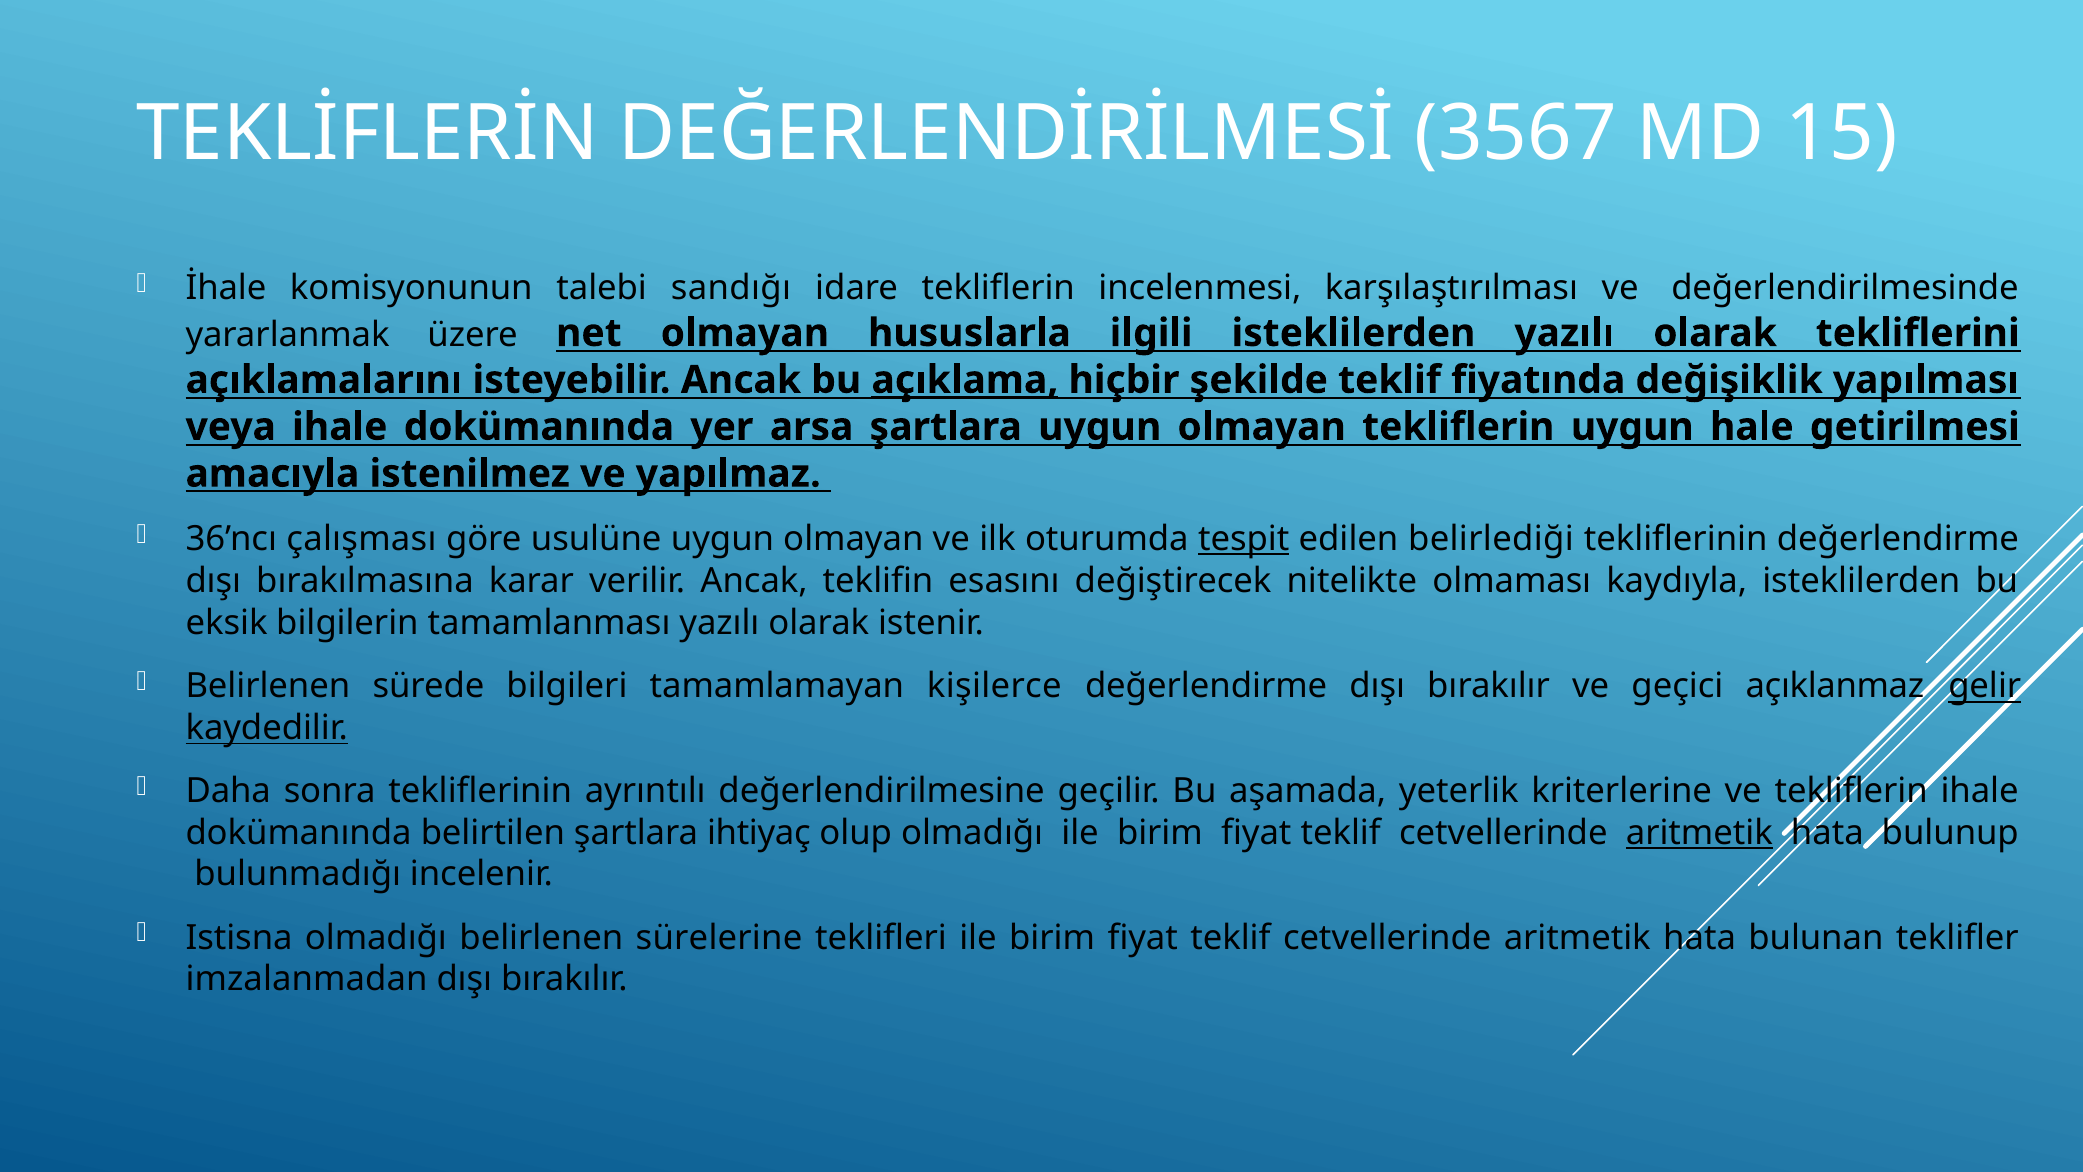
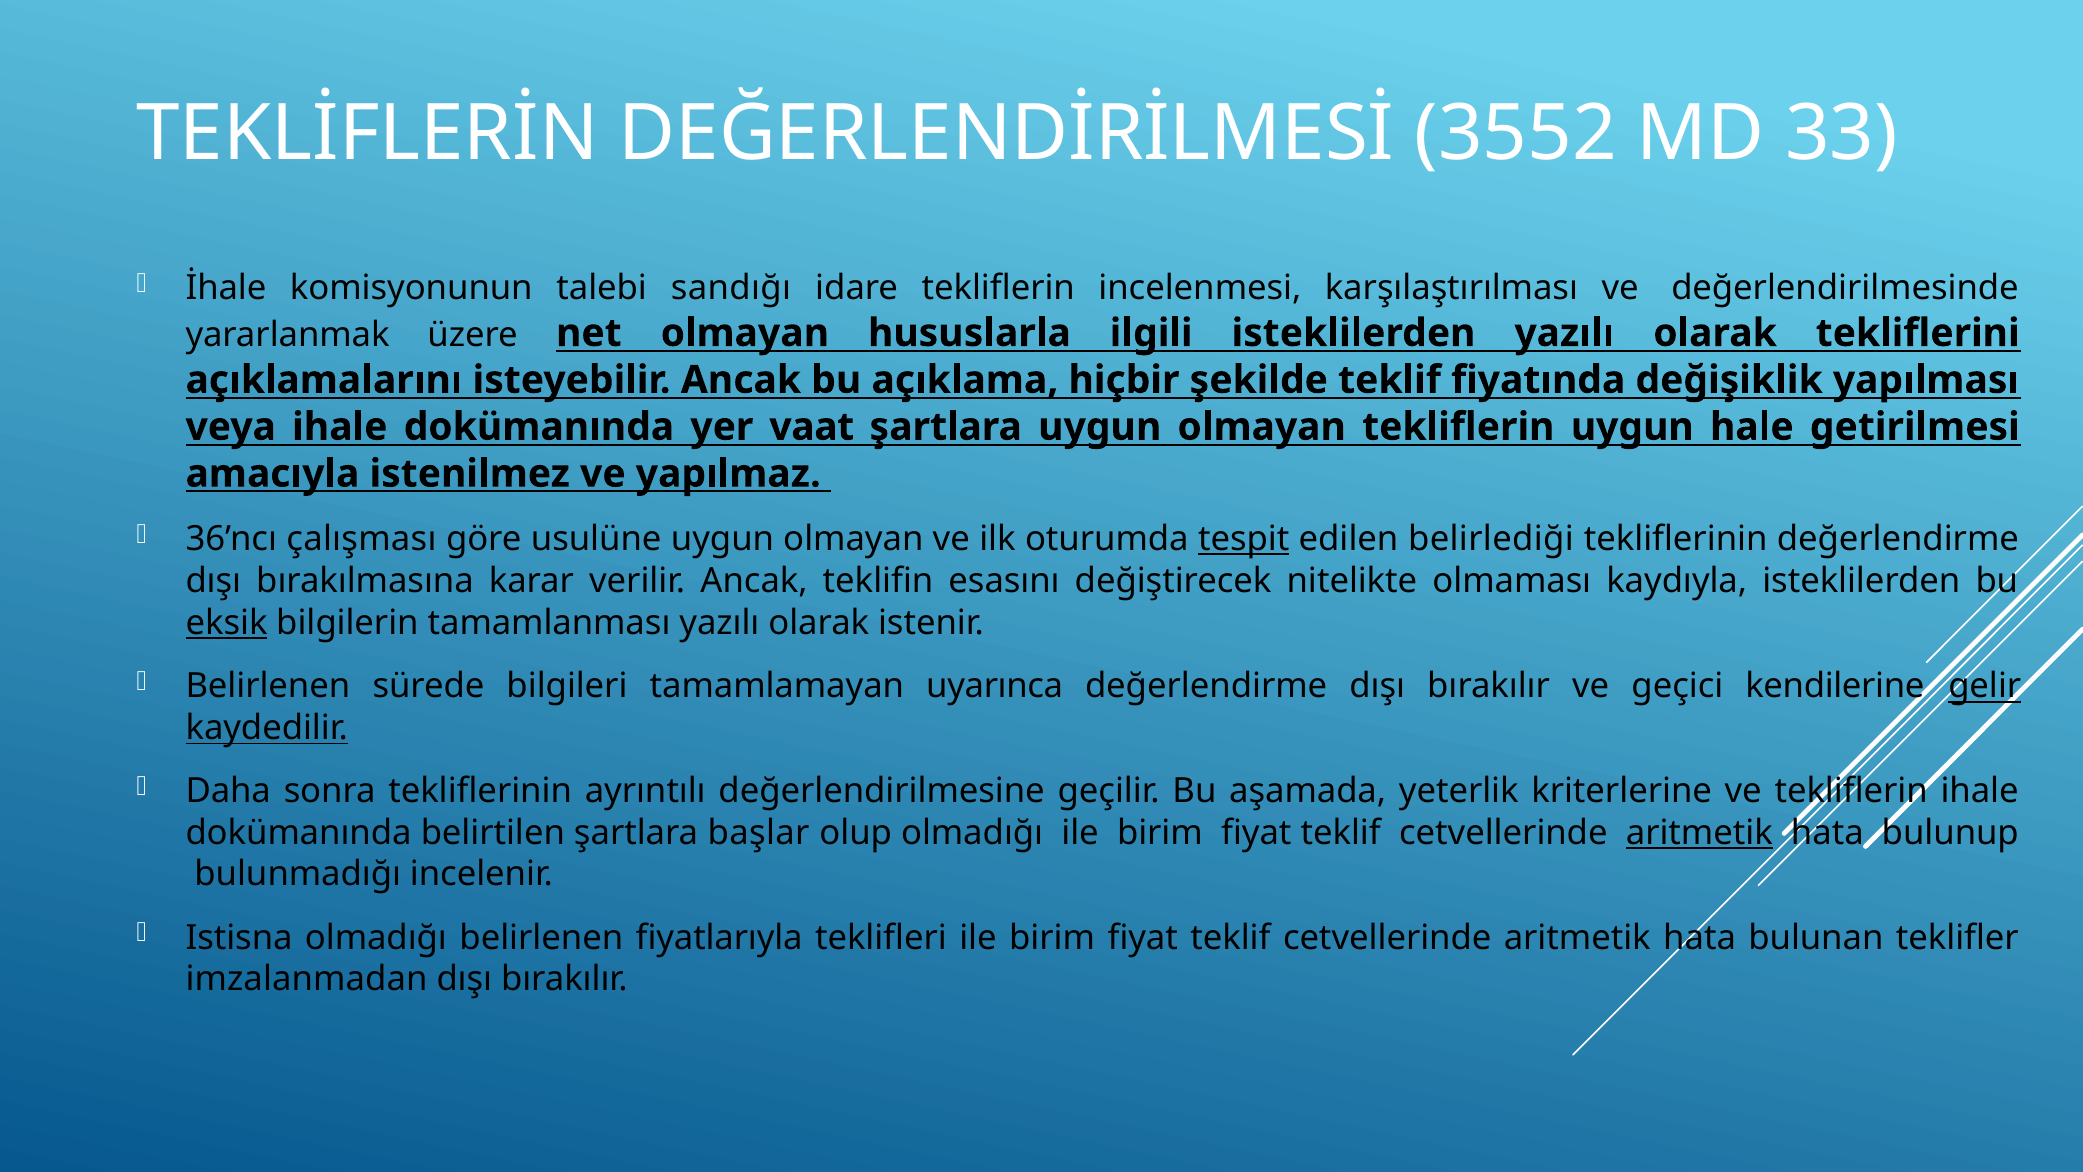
3567: 3567 -> 3552
15: 15 -> 33
açıklama underline: present -> none
arsa: arsa -> vaat
eksik underline: none -> present
kişilerce: kişilerce -> uyarınca
açıklanmaz: açıklanmaz -> kendilerine
ihtiyaç: ihtiyaç -> başlar
sürelerine: sürelerine -> fiyatlarıyla
